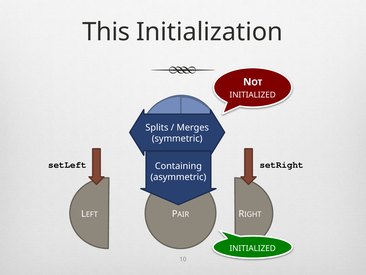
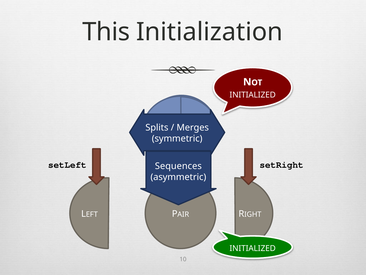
Containing: Containing -> Sequences
